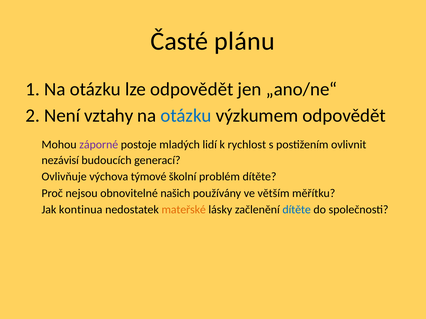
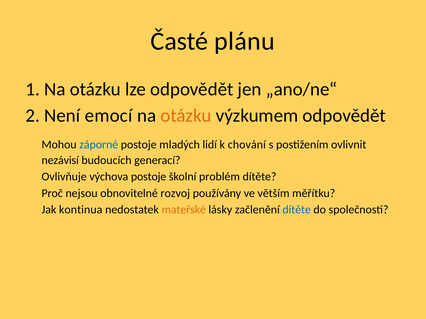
vztahy: vztahy -> emocí
otázku at (186, 116) colour: blue -> orange
záporné colour: purple -> blue
rychlost: rychlost -> chování
výchova týmové: týmové -> postoje
našich: našich -> rozvoj
